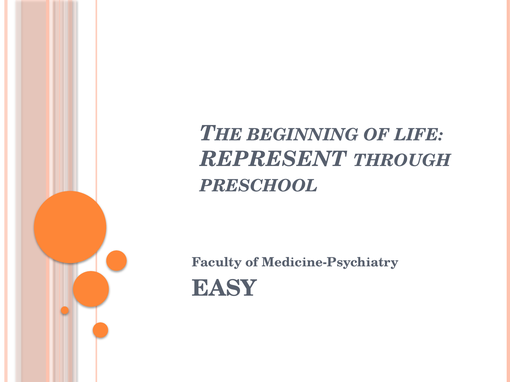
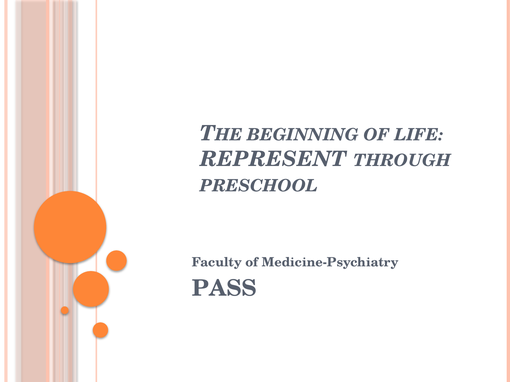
EASY: EASY -> PASS
